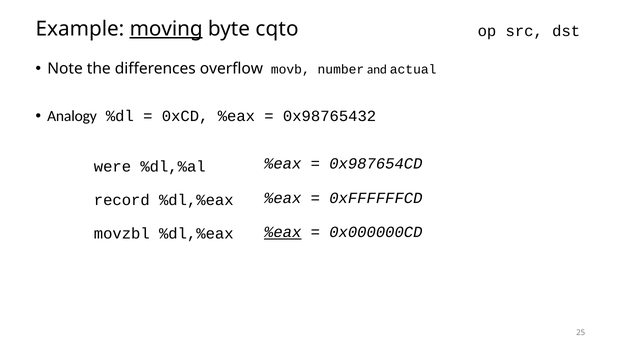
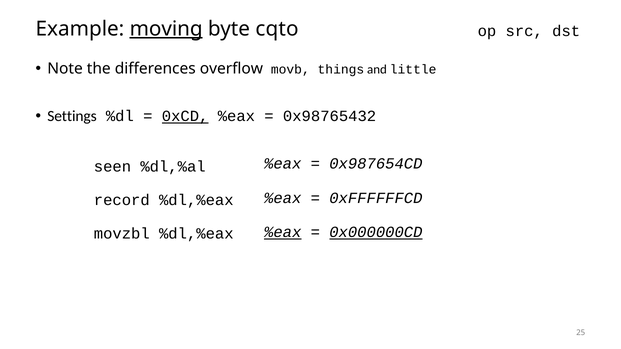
number: number -> things
actual: actual -> little
Analogy: Analogy -> Settings
0xCD underline: none -> present
were: were -> seen
0x000000CD underline: none -> present
